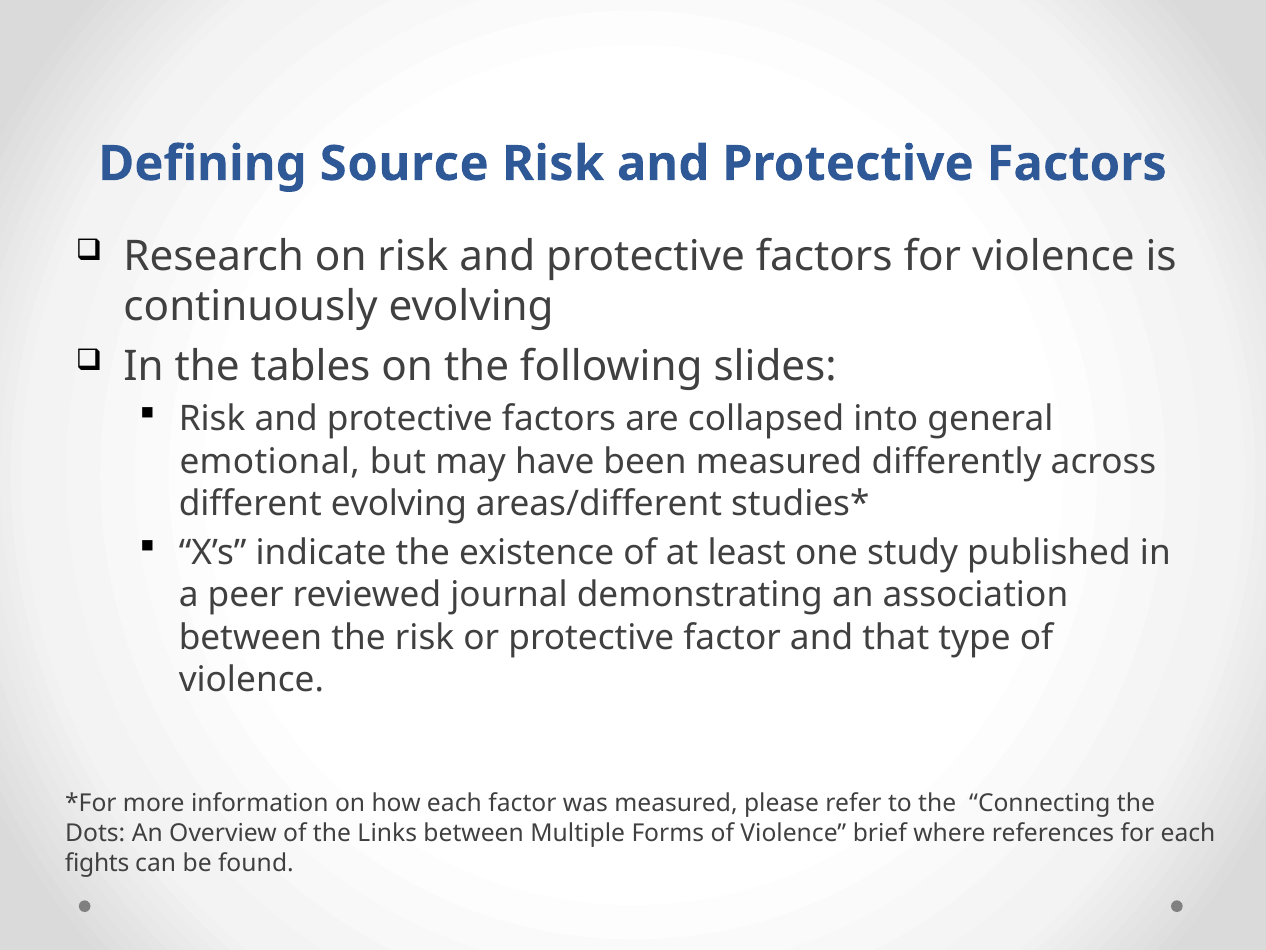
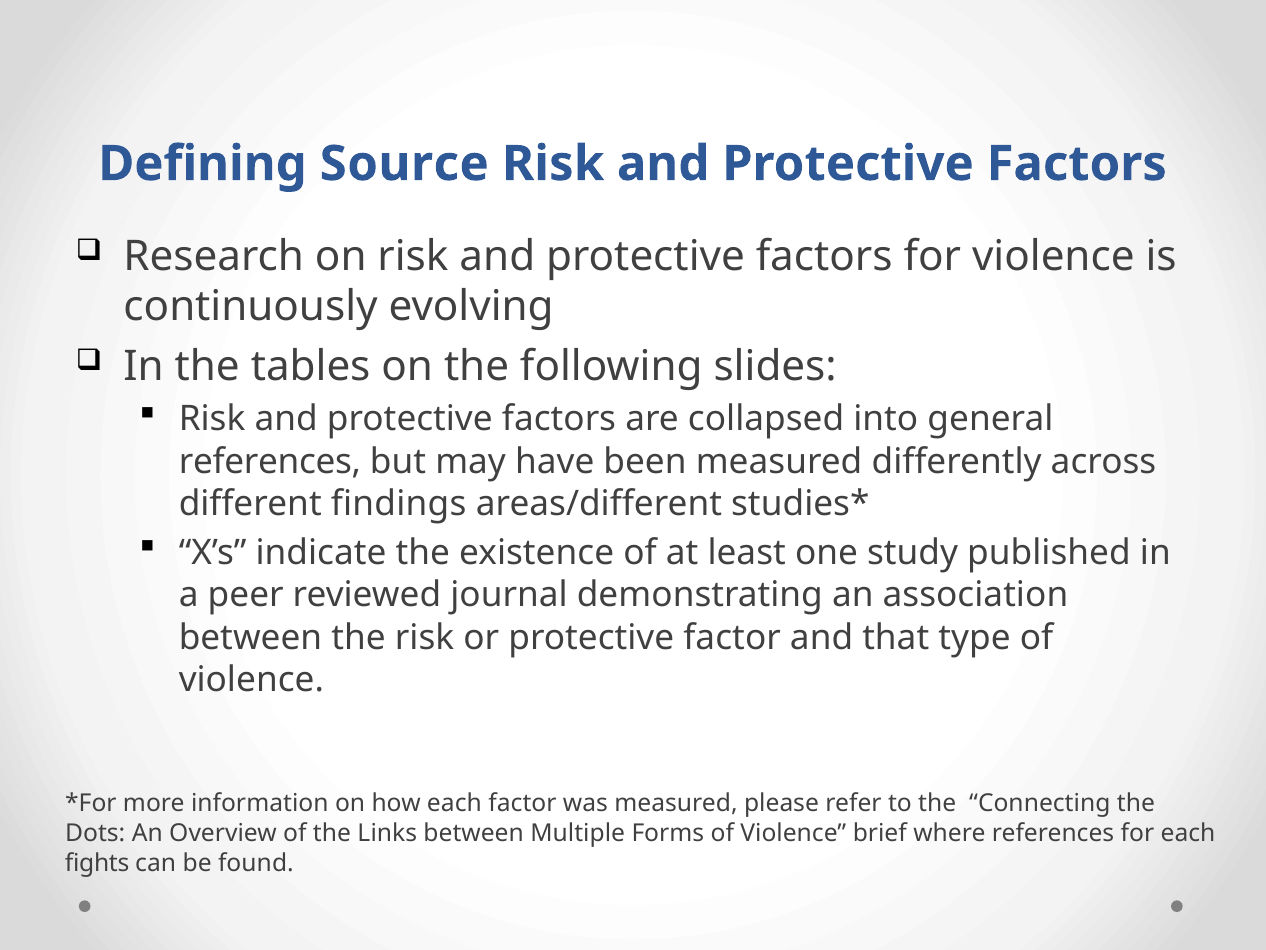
emotional at (270, 461): emotional -> references
different evolving: evolving -> findings
